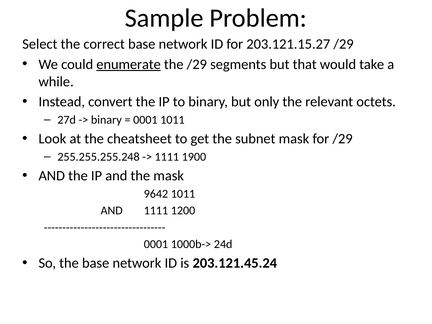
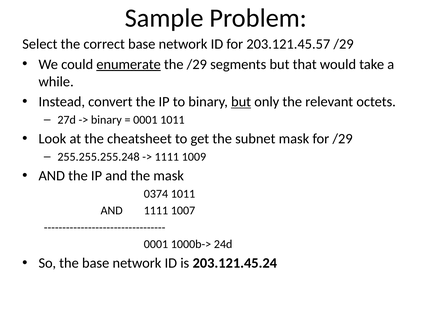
203.121.15.27: 203.121.15.27 -> 203.121.45.57
but at (241, 102) underline: none -> present
1900: 1900 -> 1009
9642: 9642 -> 0374
1200: 1200 -> 1007
